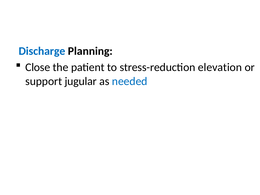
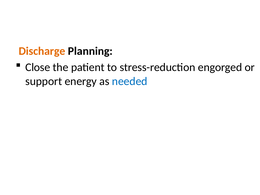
Discharge colour: blue -> orange
elevation: elevation -> engorged
jugular: jugular -> energy
